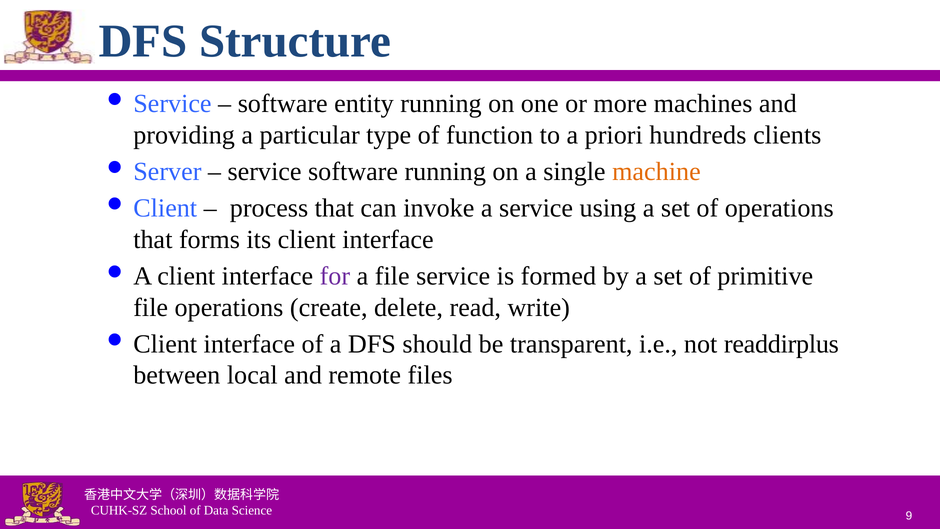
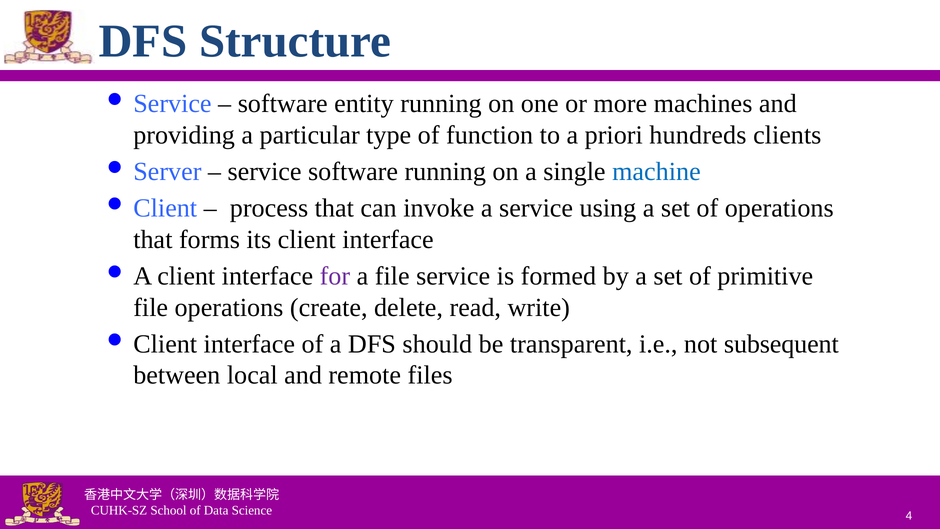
machine colour: orange -> blue
readdirplus: readdirplus -> subsequent
9: 9 -> 4
